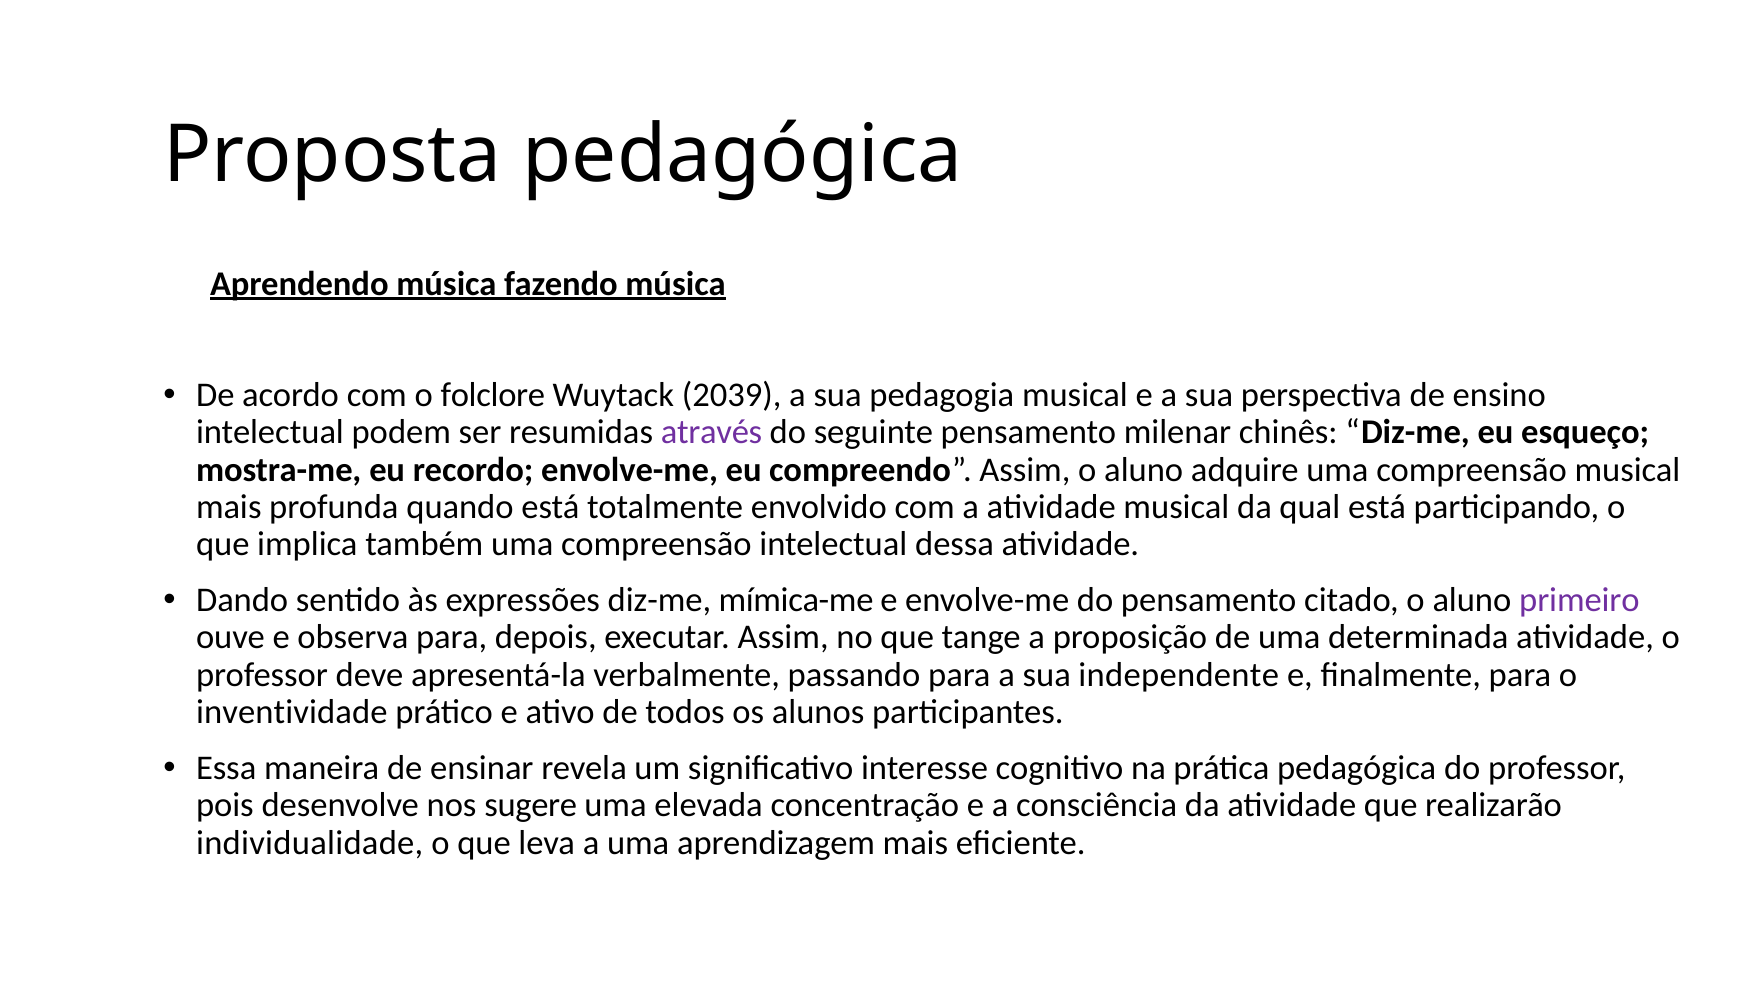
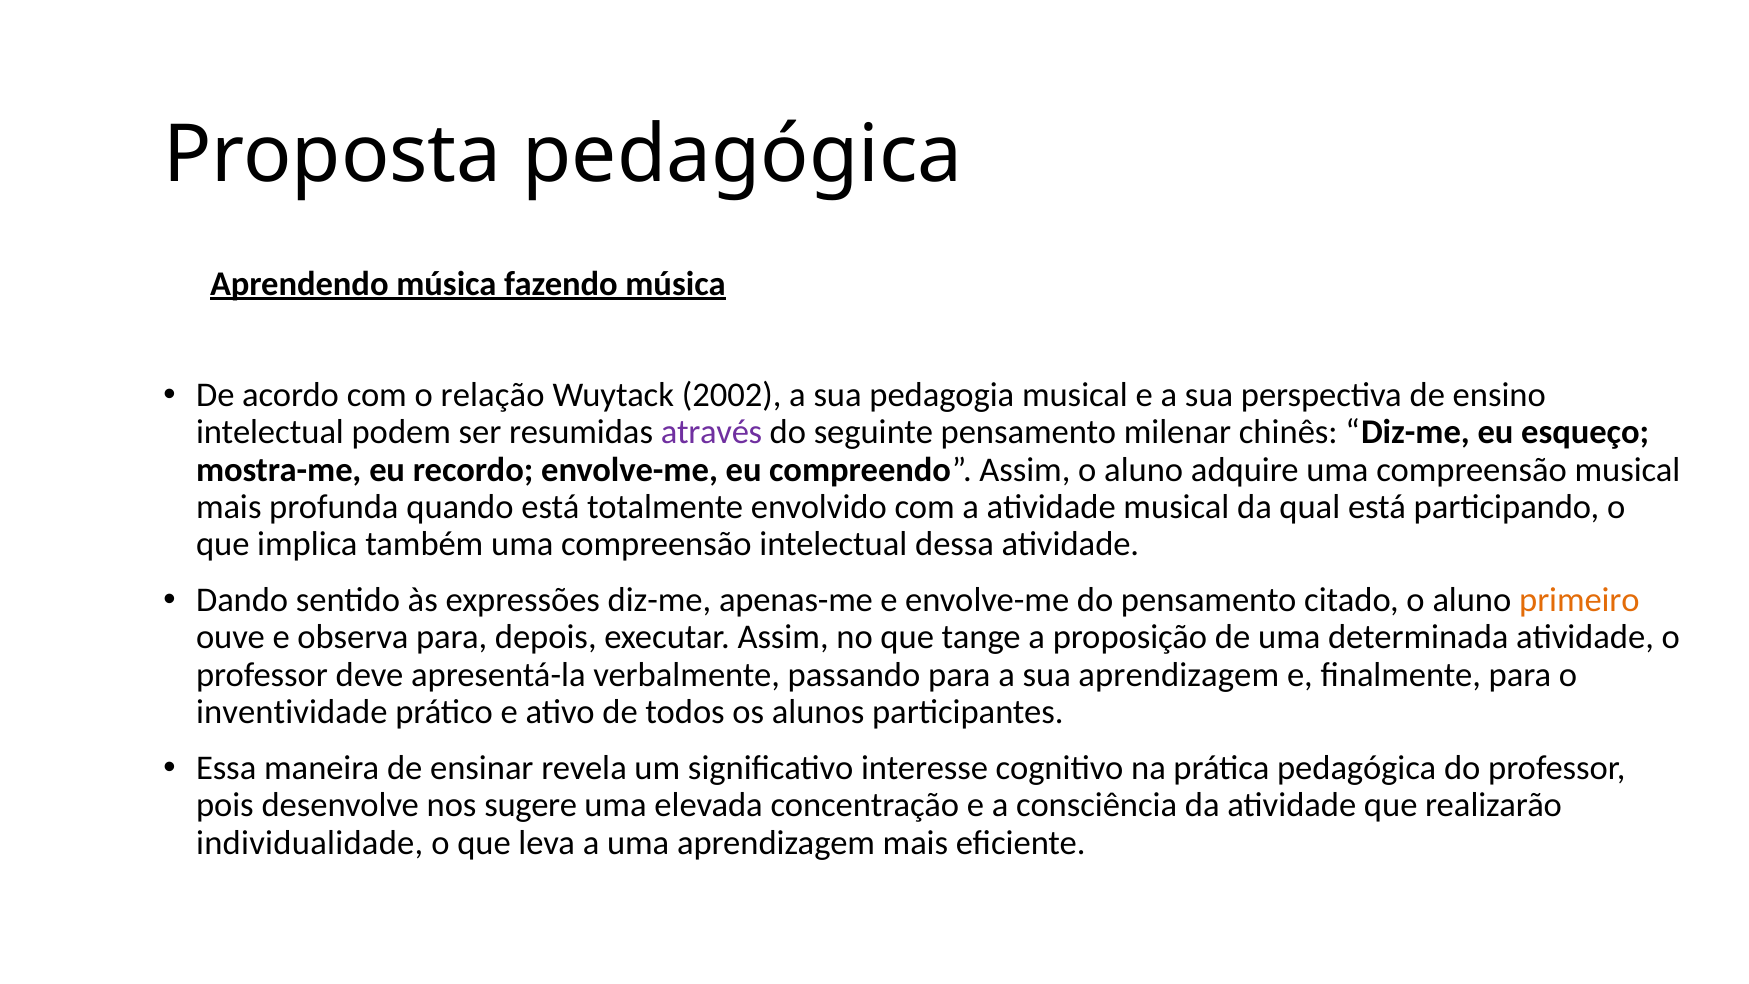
folclore: folclore -> relação
2039: 2039 -> 2002
mímica-me: mímica-me -> apenas-me
primeiro colour: purple -> orange
sua independente: independente -> aprendizagem
